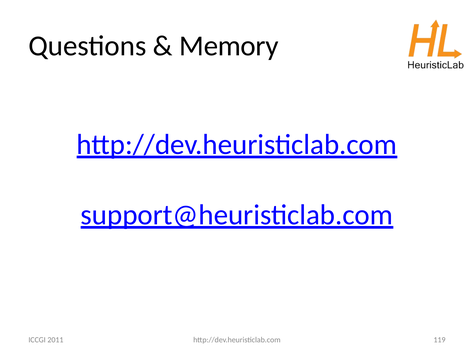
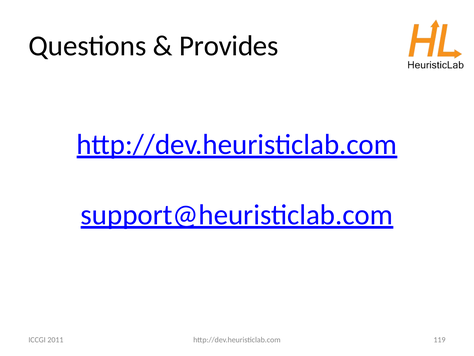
Memory: Memory -> Provides
